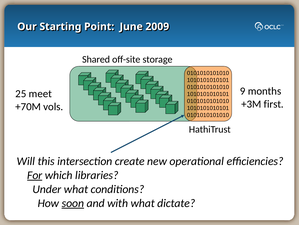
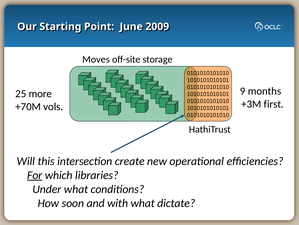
Shared: Shared -> Moves
meet: meet -> more
soon underline: present -> none
